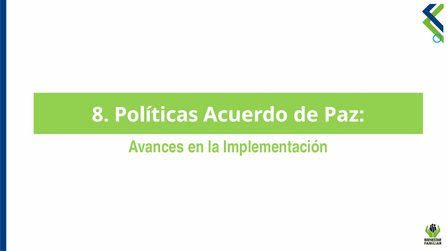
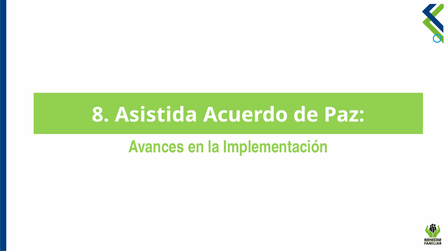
Políticas: Políticas -> Asistida
